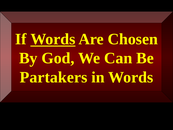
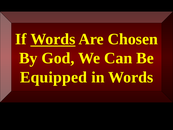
Partakers: Partakers -> Equipped
